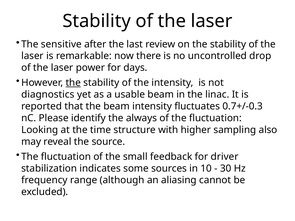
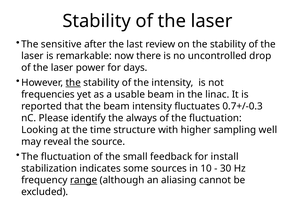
diagnostics: diagnostics -> frequencies
also: also -> well
driver: driver -> install
range underline: none -> present
